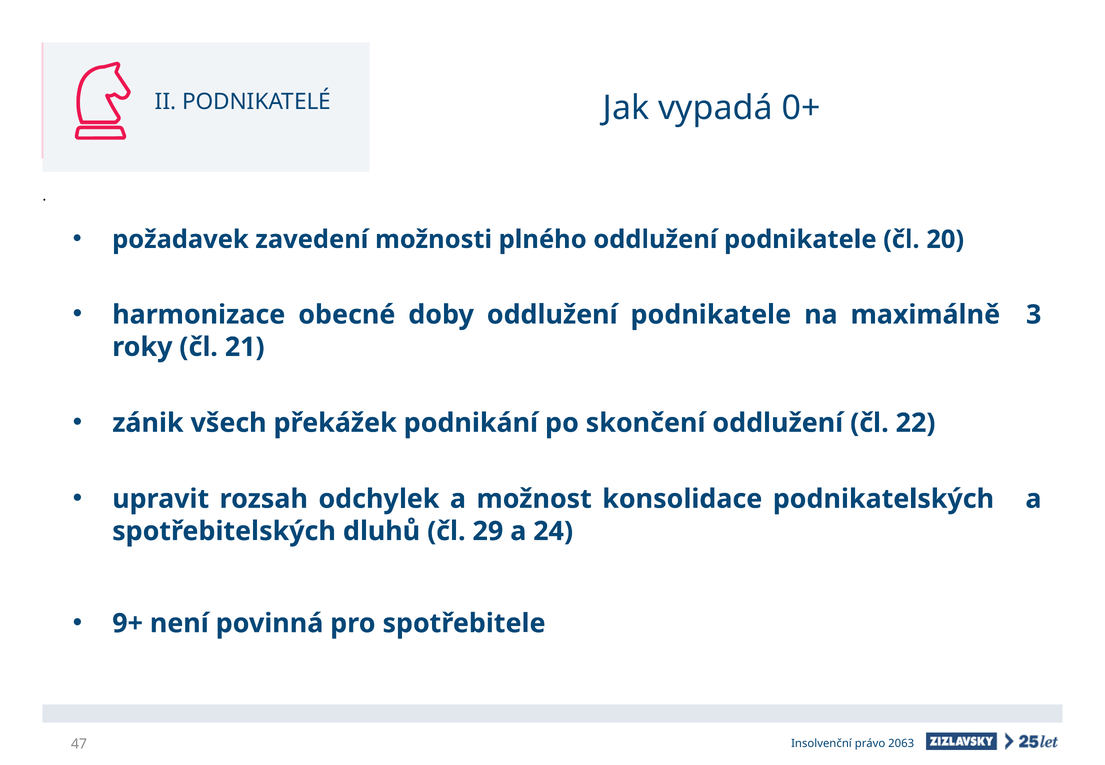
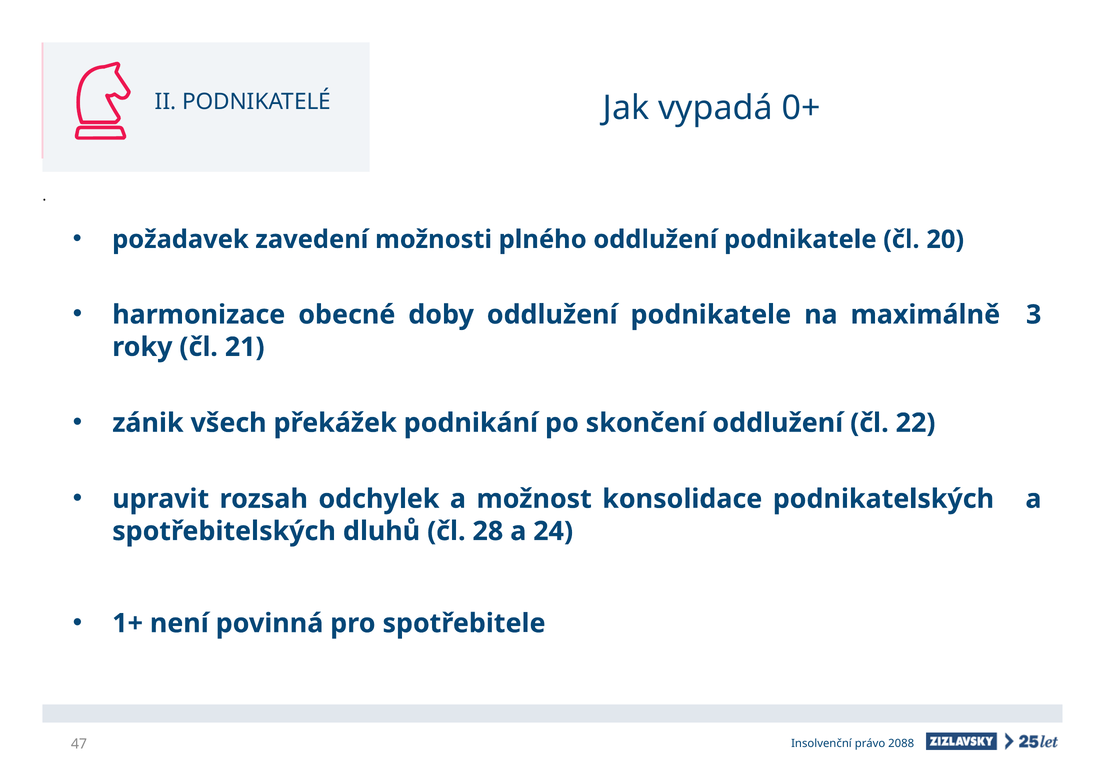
29: 29 -> 28
9+: 9+ -> 1+
2063: 2063 -> 2088
